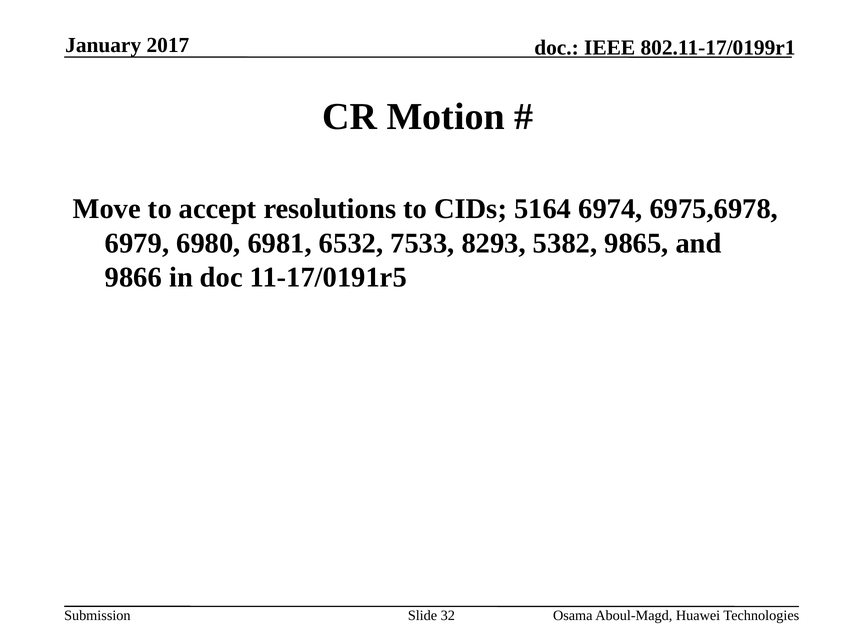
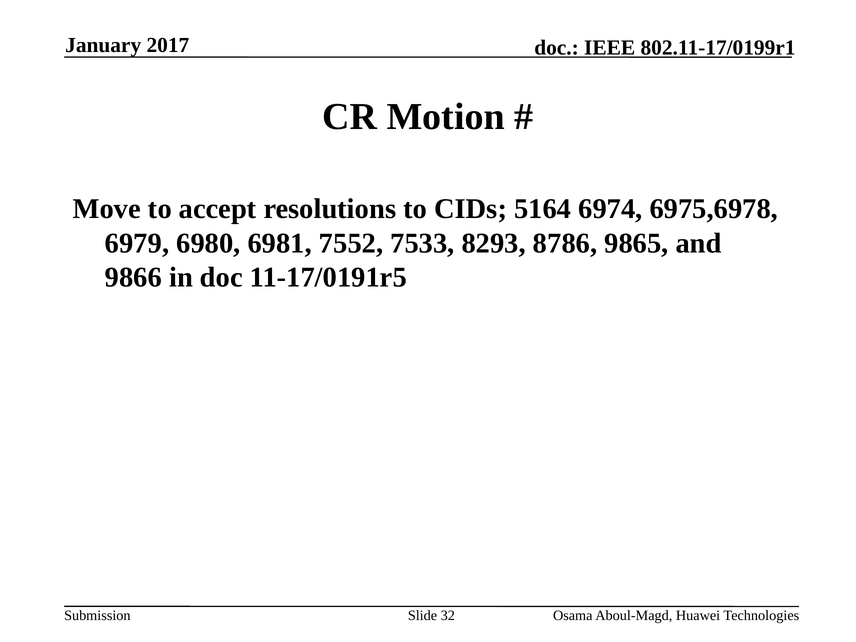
6532: 6532 -> 7552
5382: 5382 -> 8786
